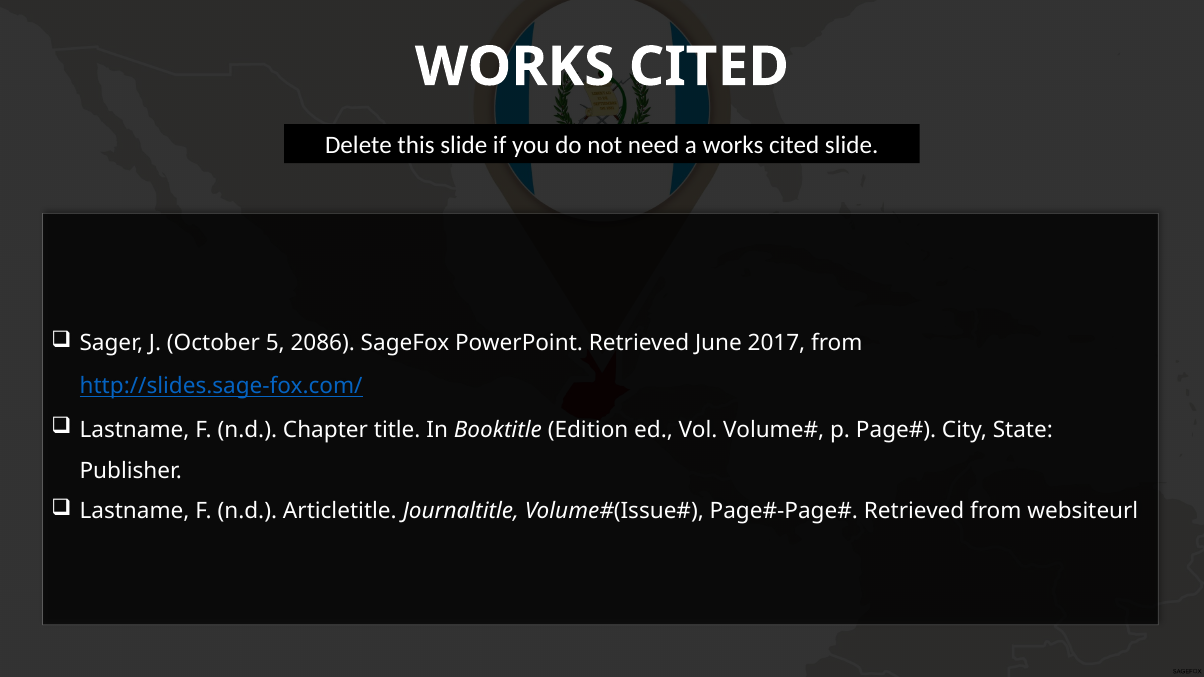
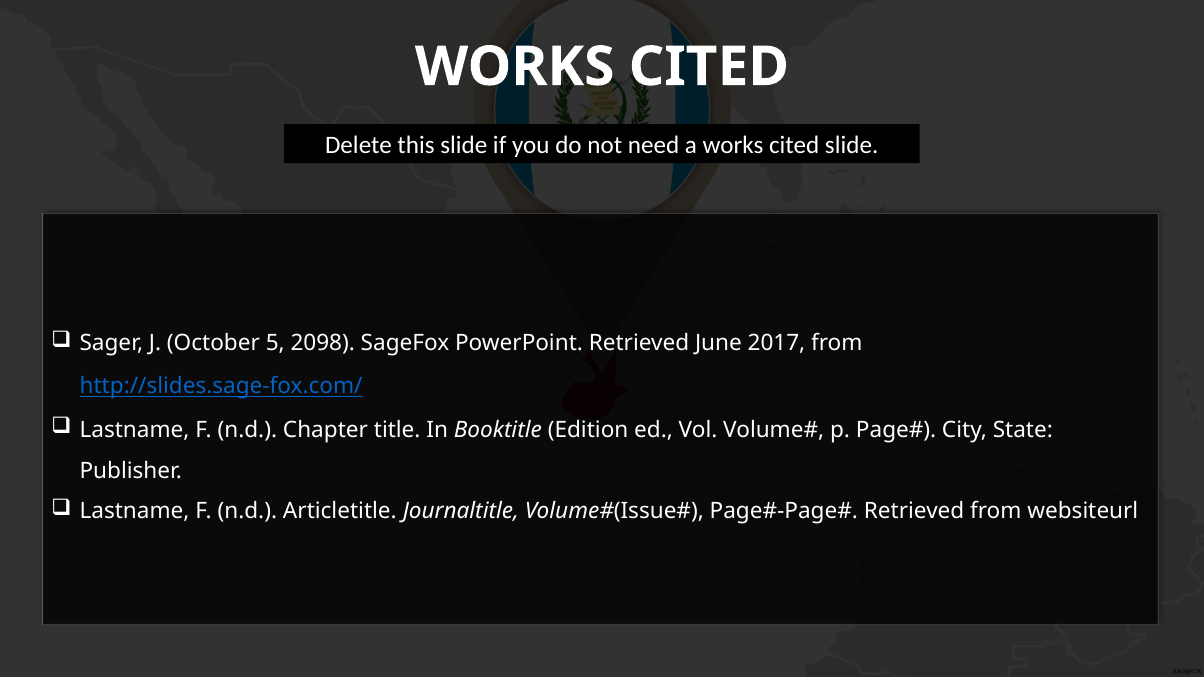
2086: 2086 -> 2098
